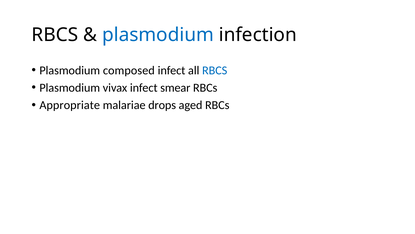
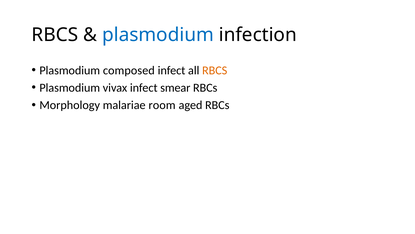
RBCS at (215, 70) colour: blue -> orange
Appropriate: Appropriate -> Morphology
drops: drops -> room
